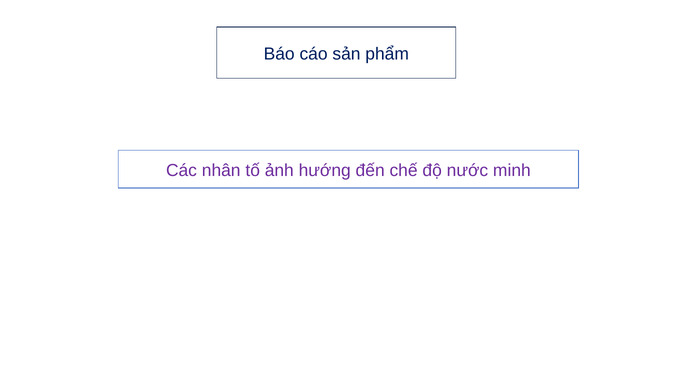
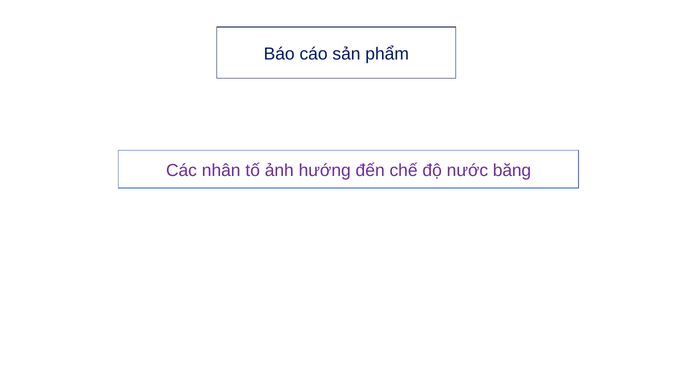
minh: minh -> băng
